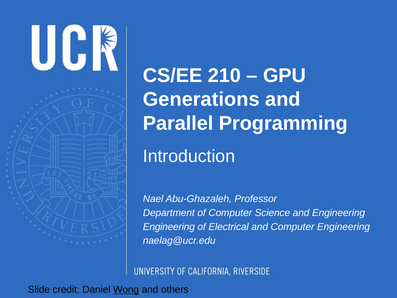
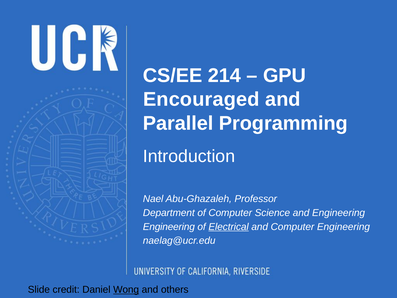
210: 210 -> 214
Generations: Generations -> Encouraged
Electrical underline: none -> present
